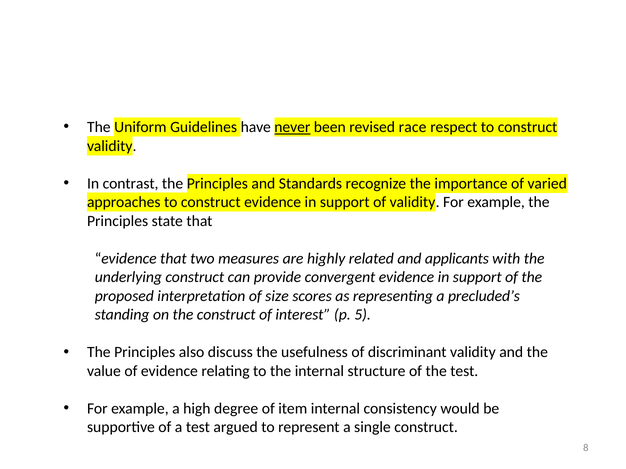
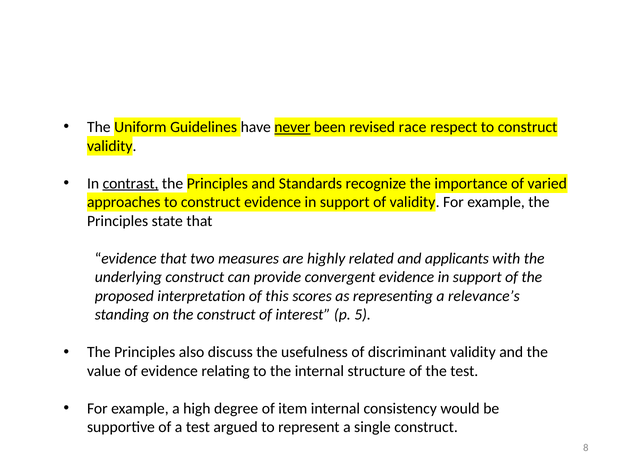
contrast underline: none -> present
size: size -> this
precluded’s: precluded’s -> relevance’s
